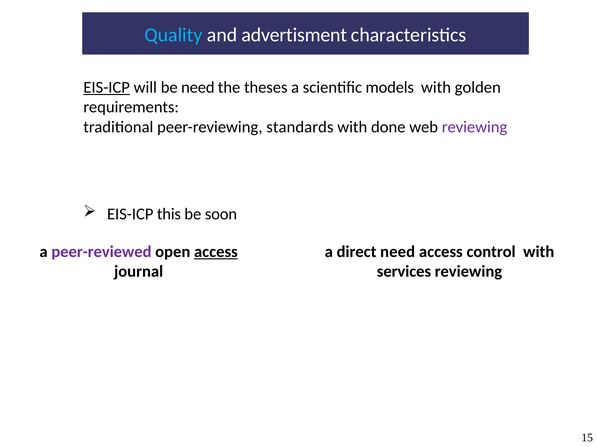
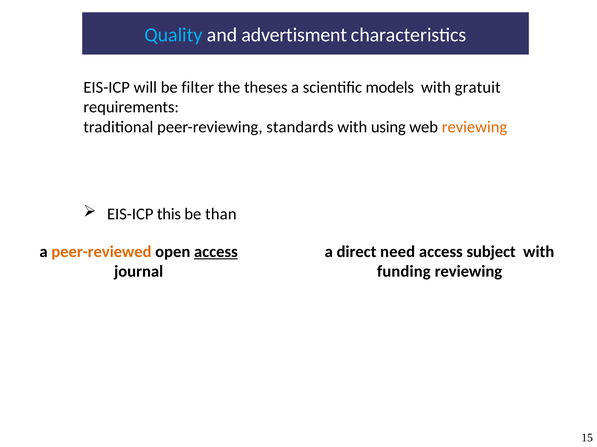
EIS-ICP at (107, 87) underline: present -> none
be need: need -> filter
golden: golden -> gratuit
done: done -> using
reviewing at (475, 127) colour: purple -> orange
soon: soon -> than
peer-reviewed colour: purple -> orange
control: control -> subject
services: services -> funding
